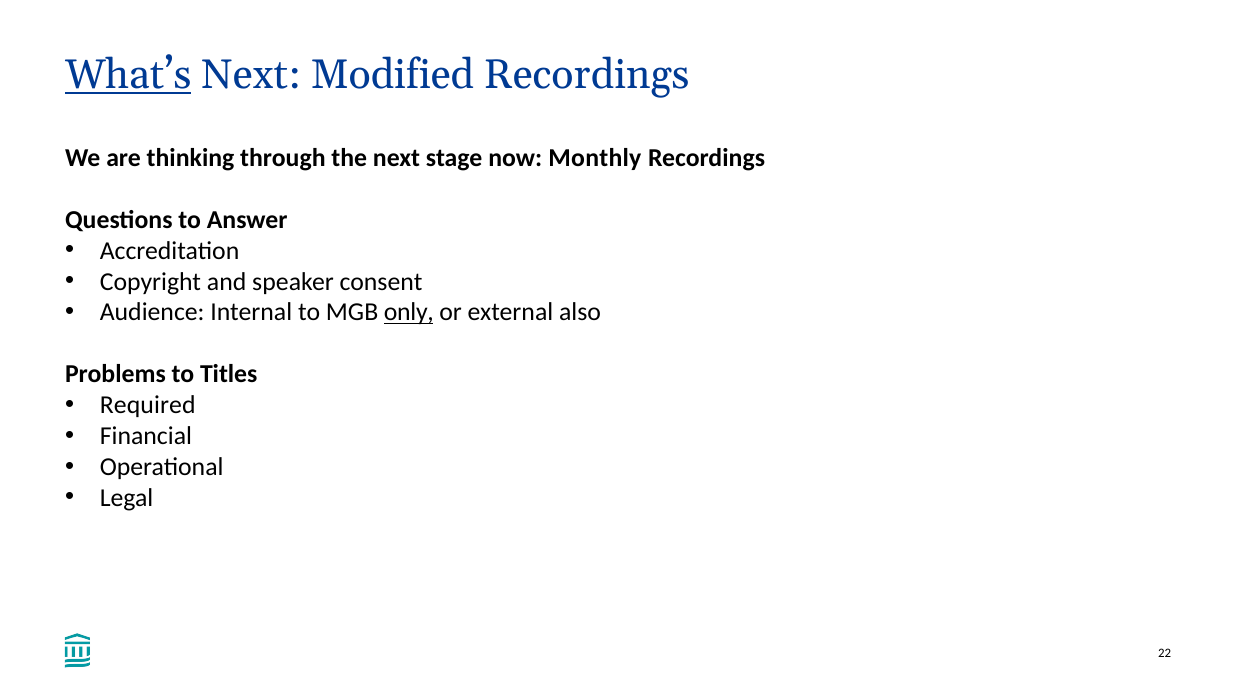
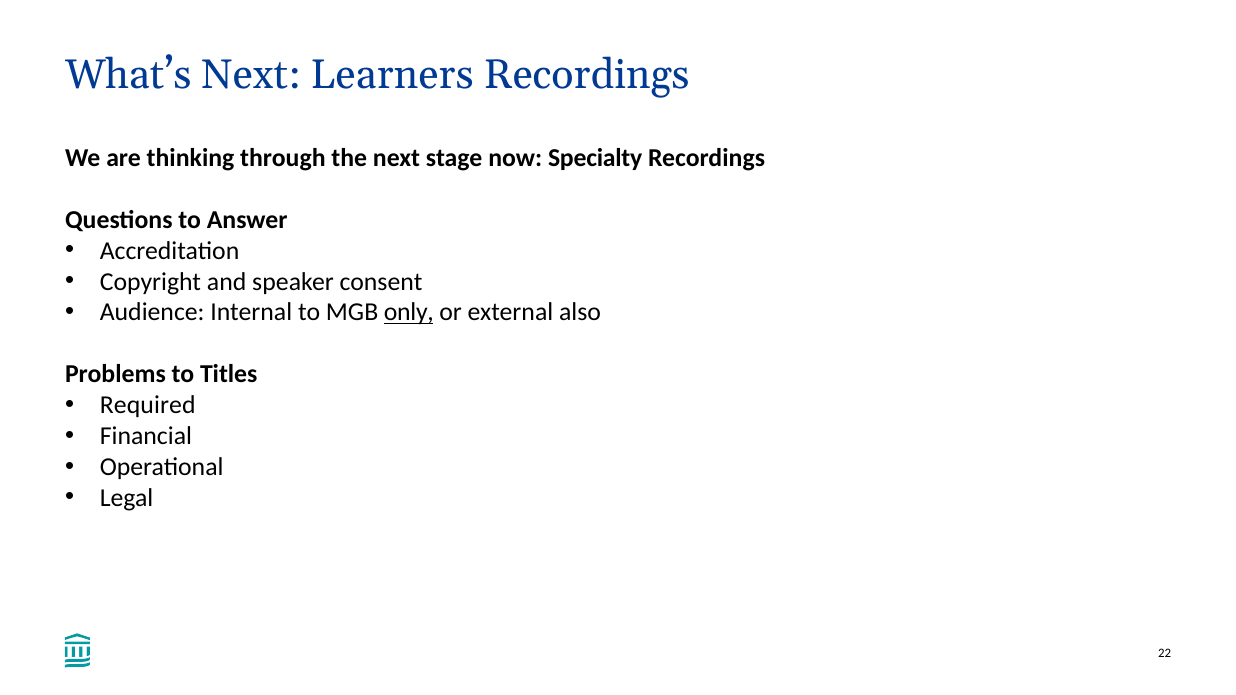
What’s underline: present -> none
Modified: Modified -> Learners
Monthly: Monthly -> Specialty
